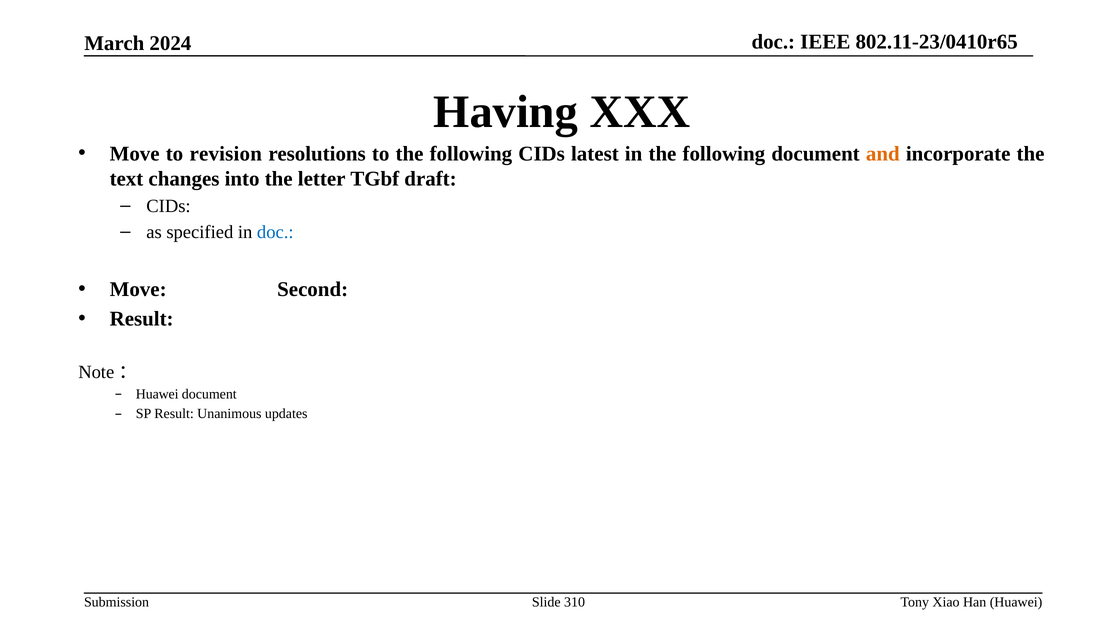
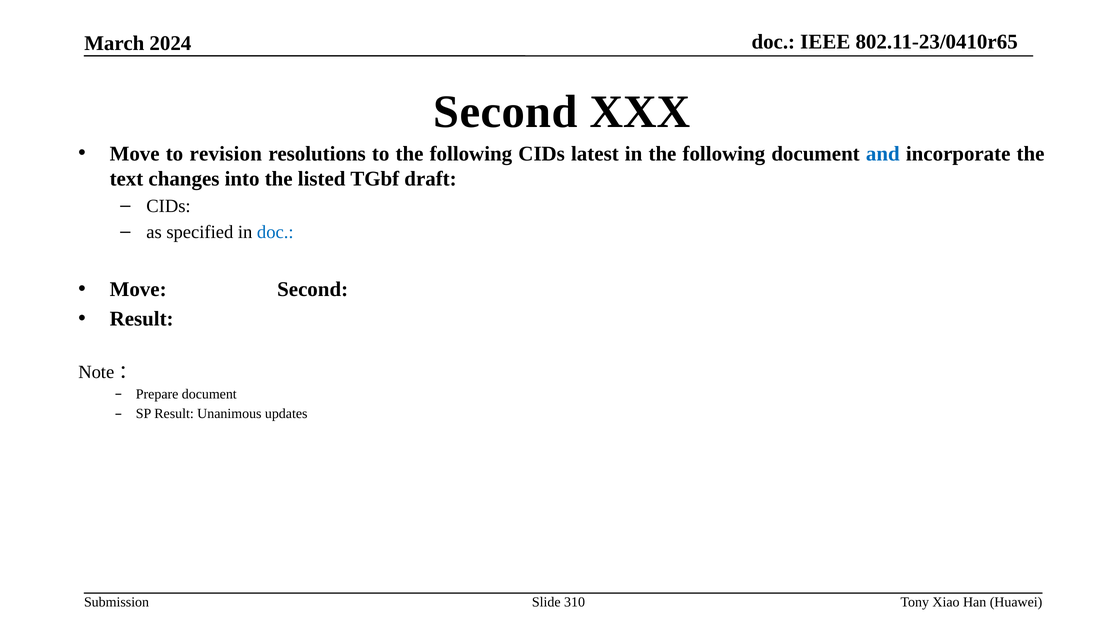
Having at (506, 112): Having -> Second
and colour: orange -> blue
letter: letter -> listed
Huawei at (157, 394): Huawei -> Prepare
